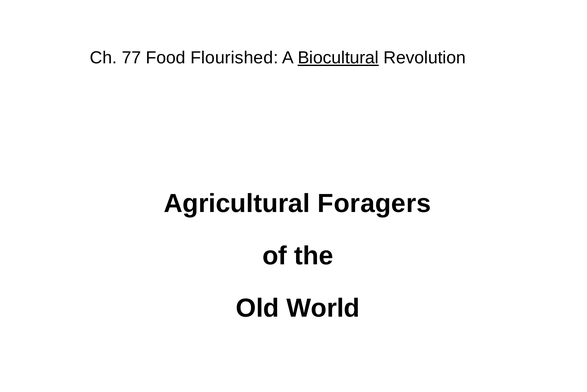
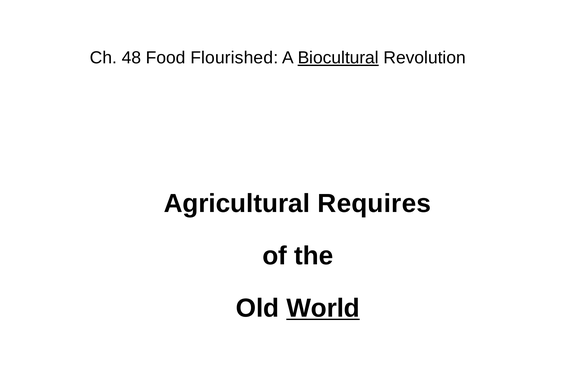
77: 77 -> 48
Foragers: Foragers -> Requires
World underline: none -> present
